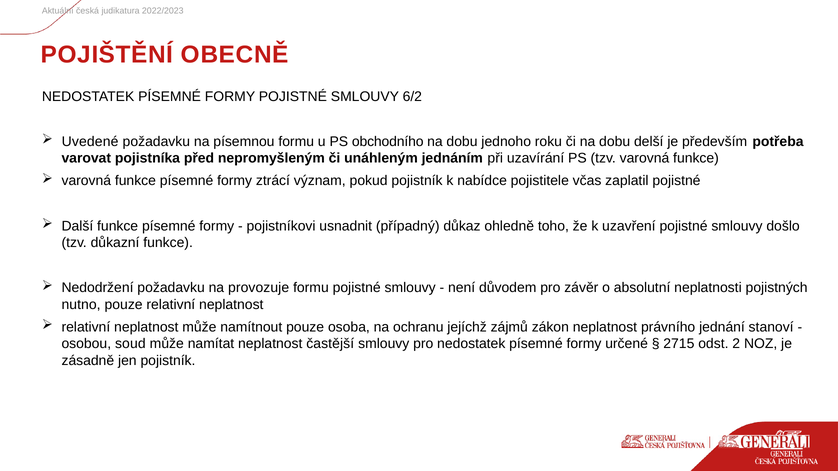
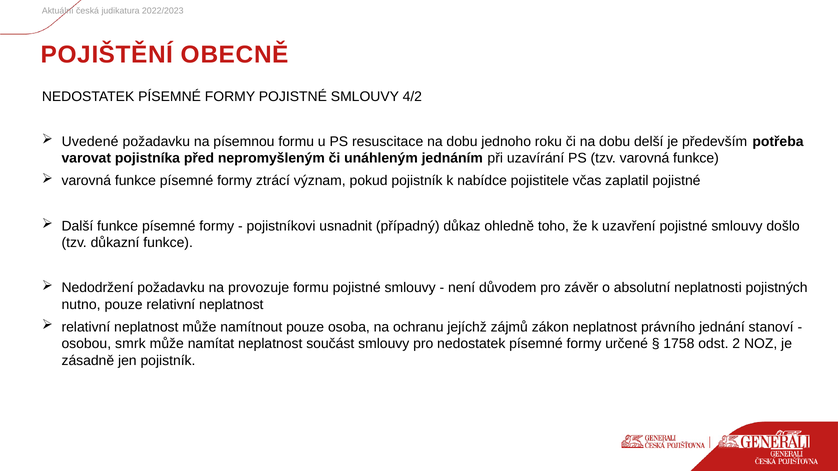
6/2: 6/2 -> 4/2
obchodního: obchodního -> resuscitace
soud: soud -> smrk
častější: častější -> součást
2715: 2715 -> 1758
